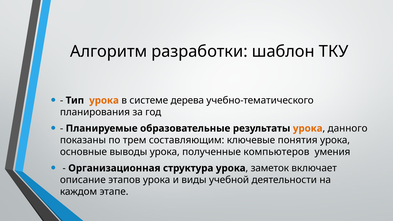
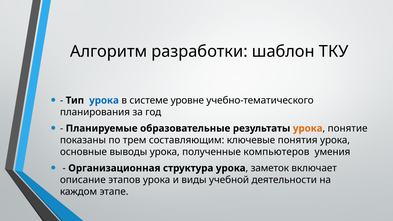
урока at (104, 100) colour: orange -> blue
дерева: дерева -> уровне
данного: данного -> понятие
